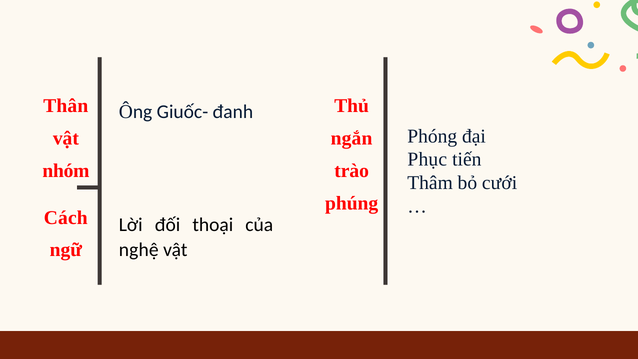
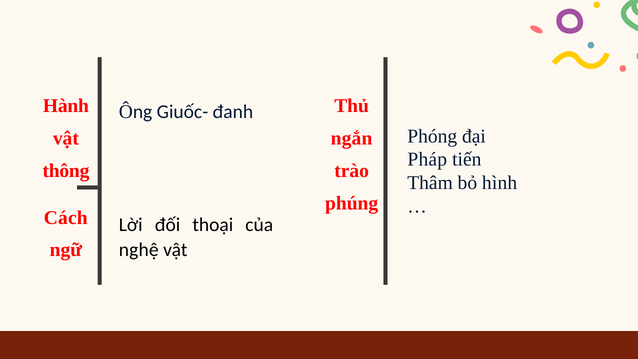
Thân: Thân -> Hành
Phục: Phục -> Pháp
nhóm: nhóm -> thông
cưới: cưới -> hình
